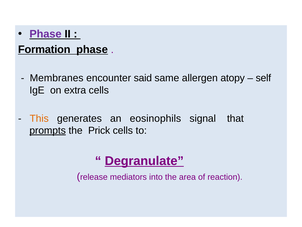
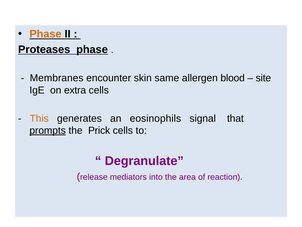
Phase at (46, 34) colour: purple -> orange
Formation: Formation -> Proteases
said: said -> skin
atopy: atopy -> blood
self: self -> site
Degranulate underline: present -> none
